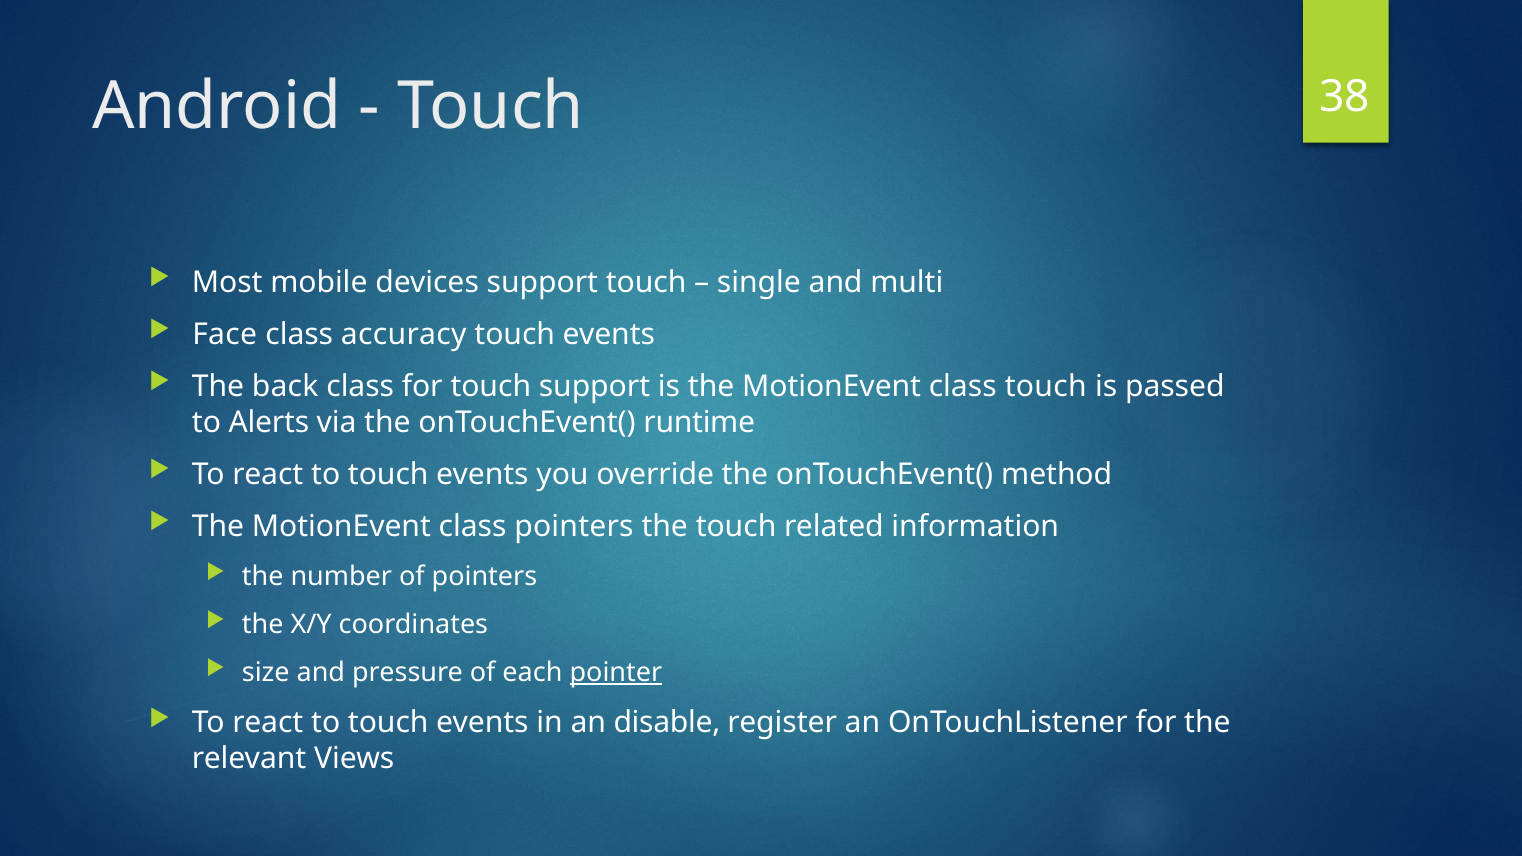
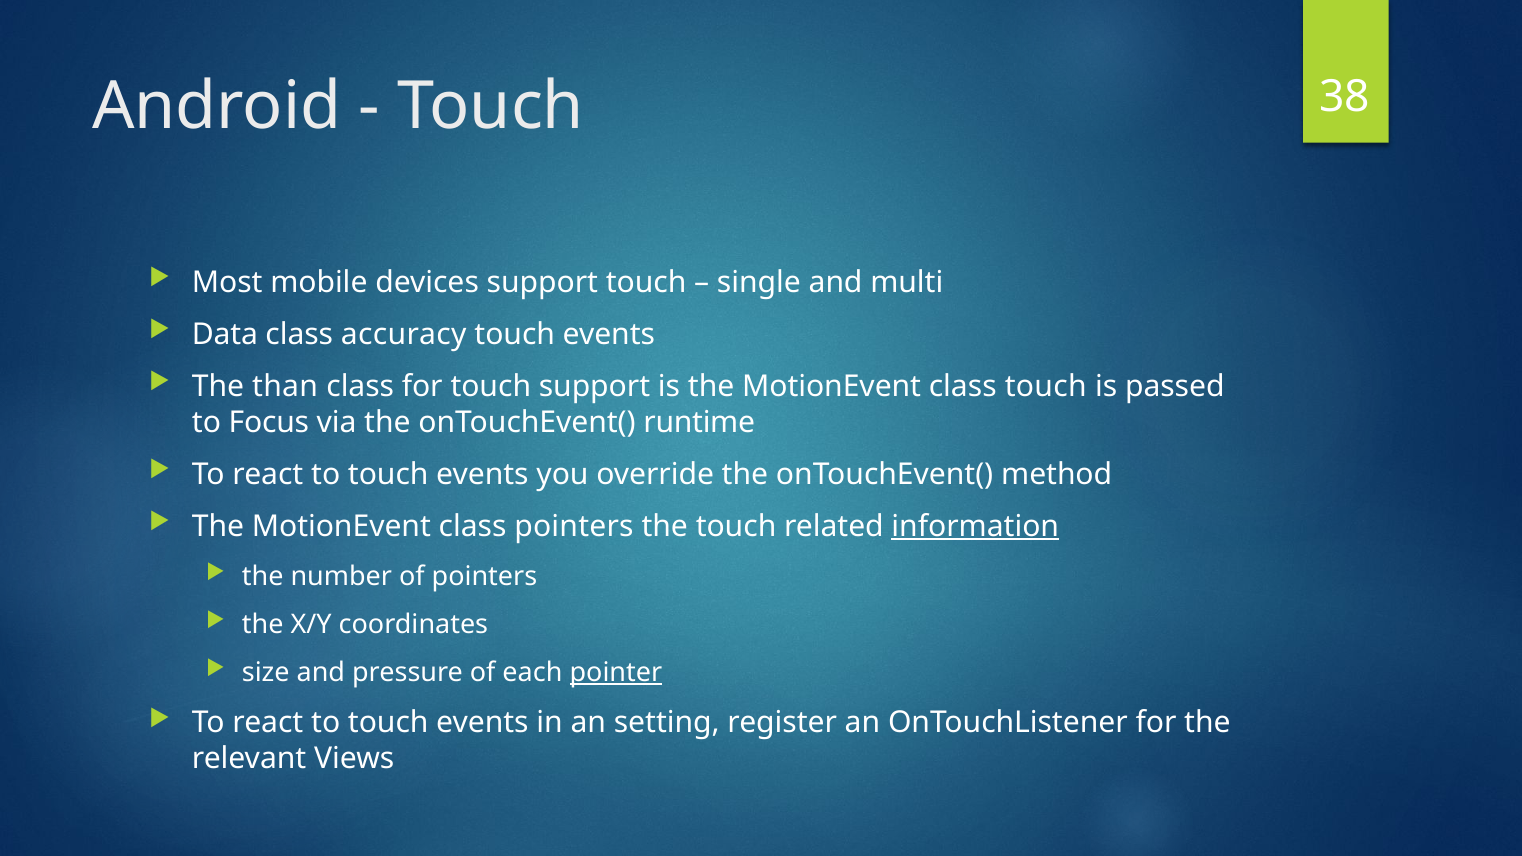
Face: Face -> Data
back: back -> than
Alerts: Alerts -> Focus
information underline: none -> present
disable: disable -> setting
